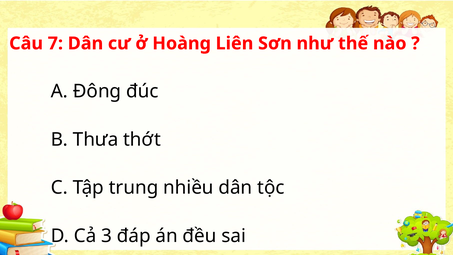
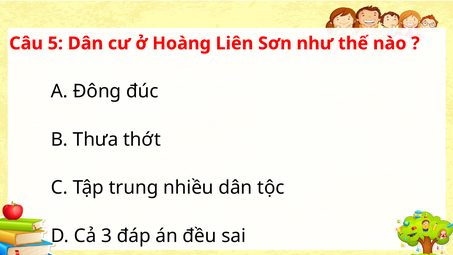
7: 7 -> 5
